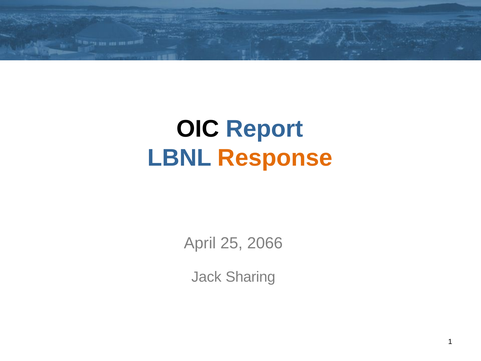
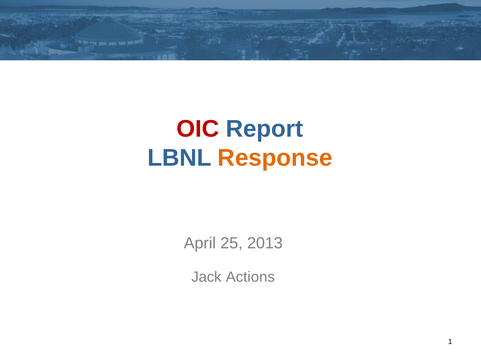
OIC colour: black -> red
2066: 2066 -> 2013
Sharing: Sharing -> Actions
